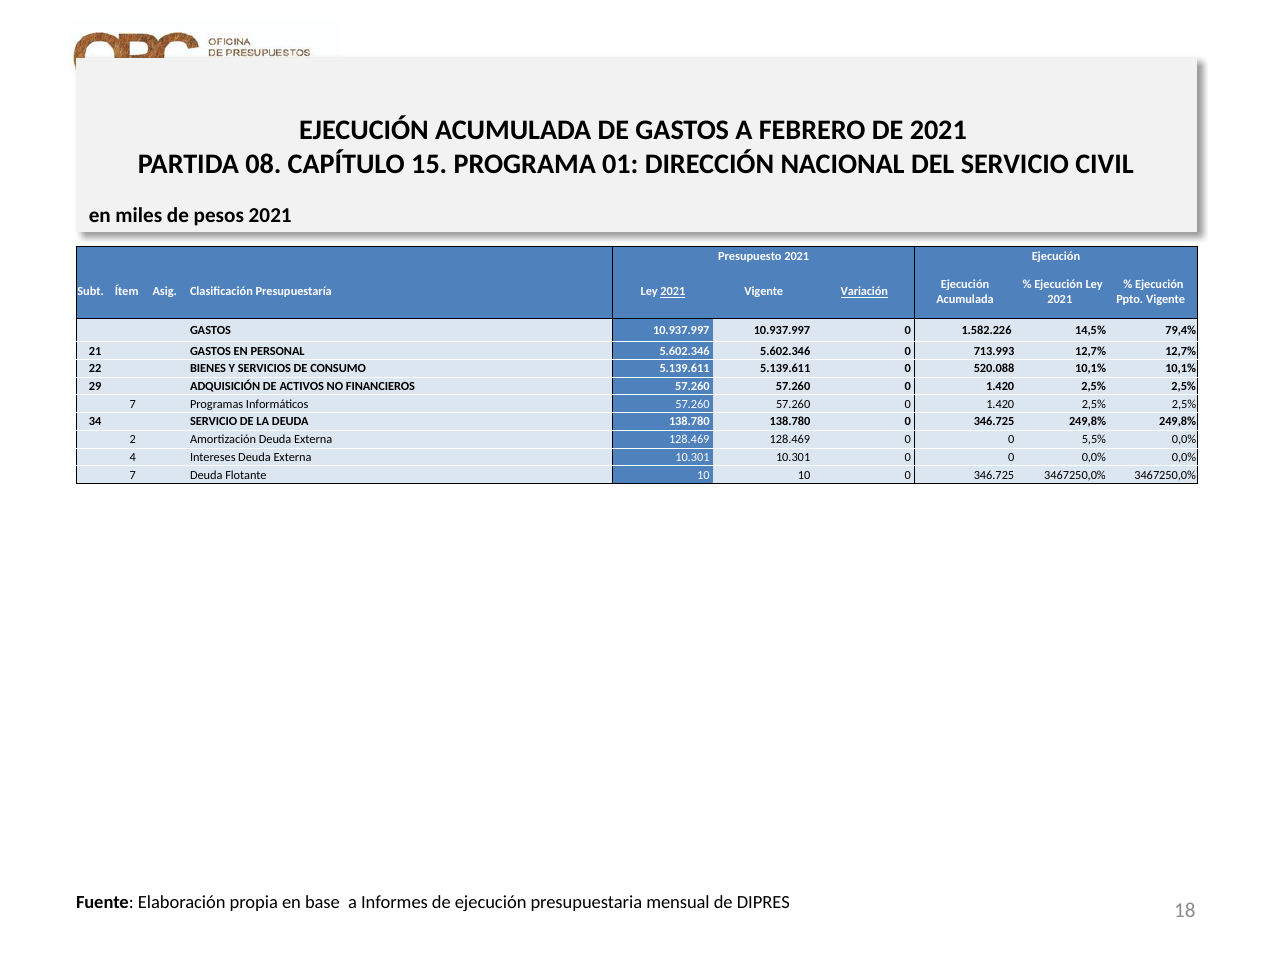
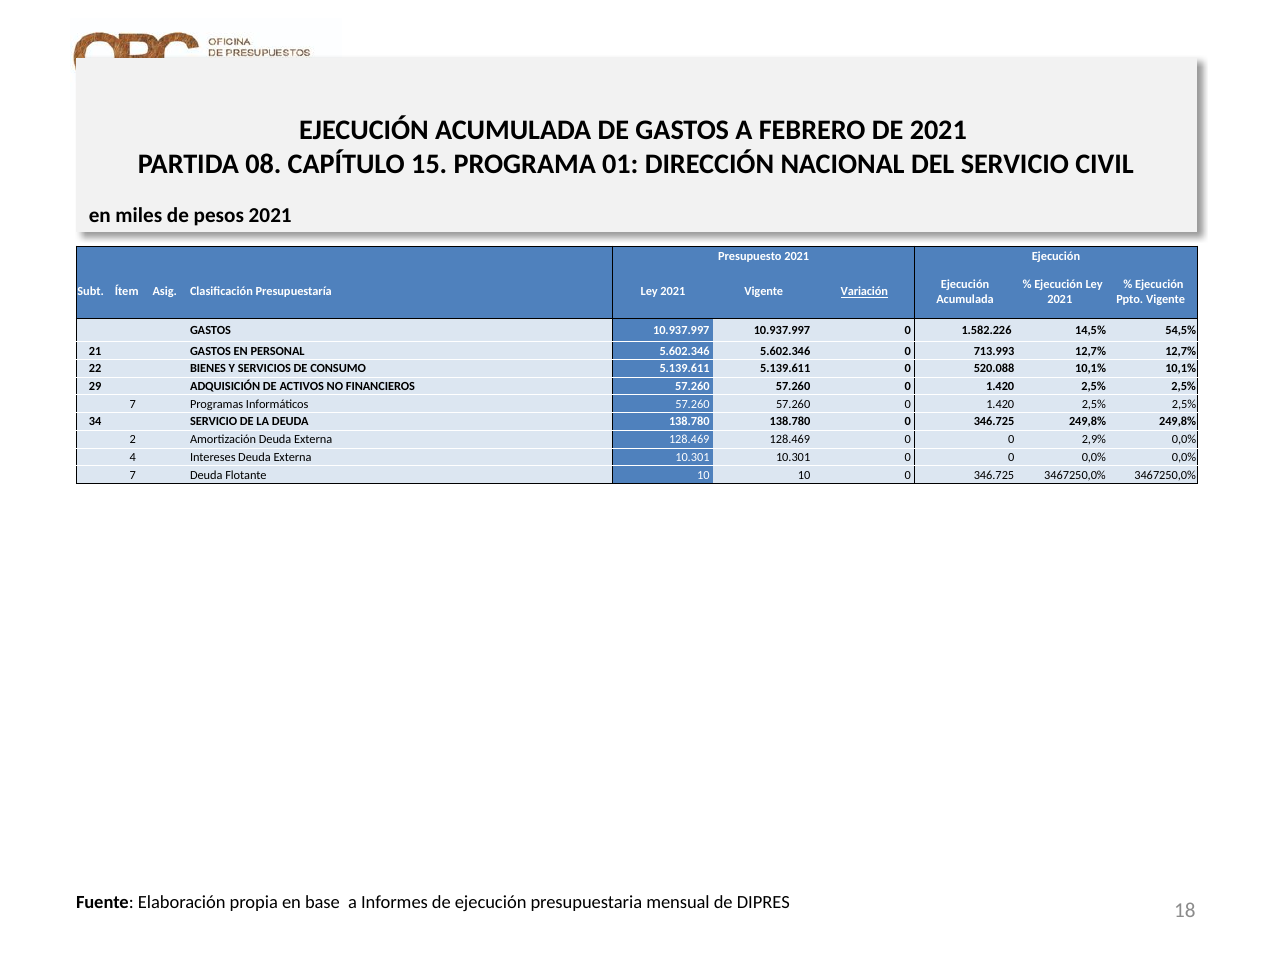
2021 at (673, 292) underline: present -> none
79,4%: 79,4% -> 54,5%
5,5%: 5,5% -> 2,9%
